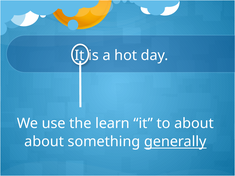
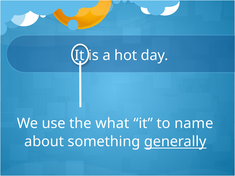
learn: learn -> what
to about: about -> name
